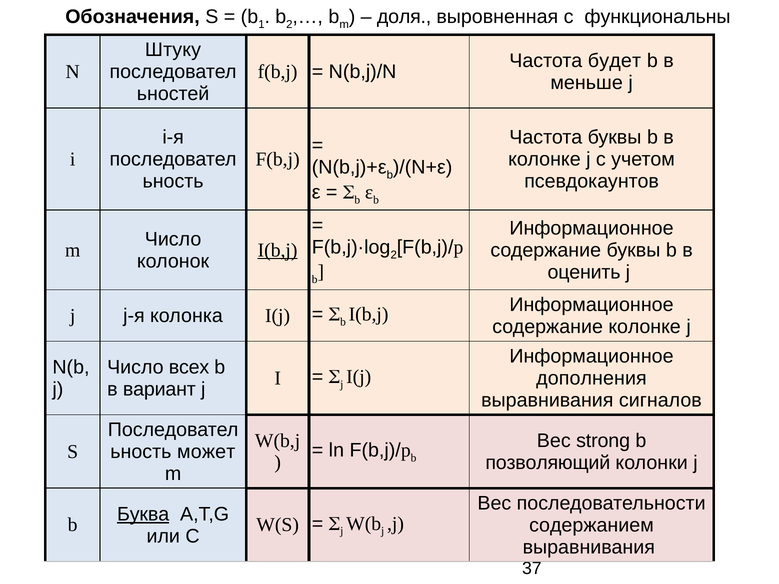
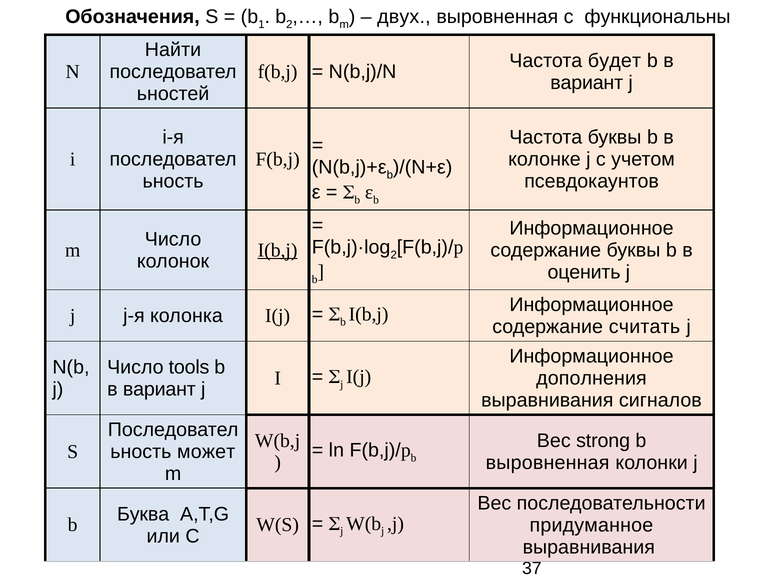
доля: доля -> двух
Штуку: Штуку -> Найти
меньше at (587, 83): меньше -> вариант
содержание колонке: колонке -> считать
всех: всех -> tools
позволяющий at (548, 463): позволяющий -> выровненная
Буква underline: present -> none
содержанием: содержанием -> придуманное
